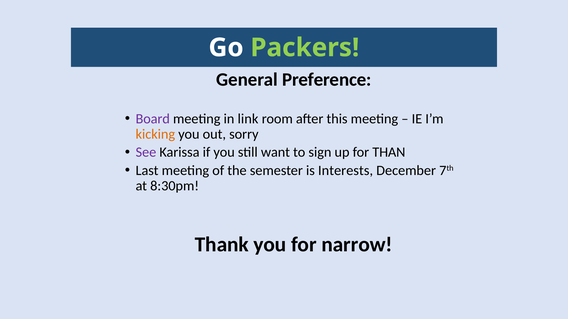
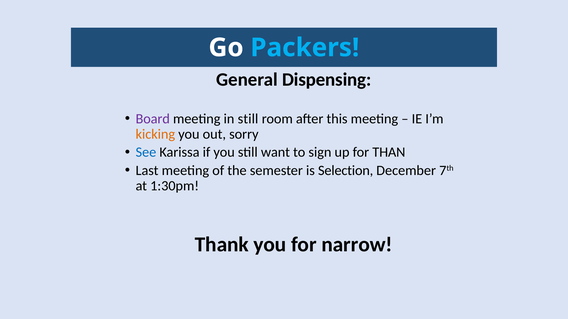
Packers colour: light green -> light blue
Preference: Preference -> Dispensing
in link: link -> still
See colour: purple -> blue
Interests: Interests -> Selection
8:30pm: 8:30pm -> 1:30pm
